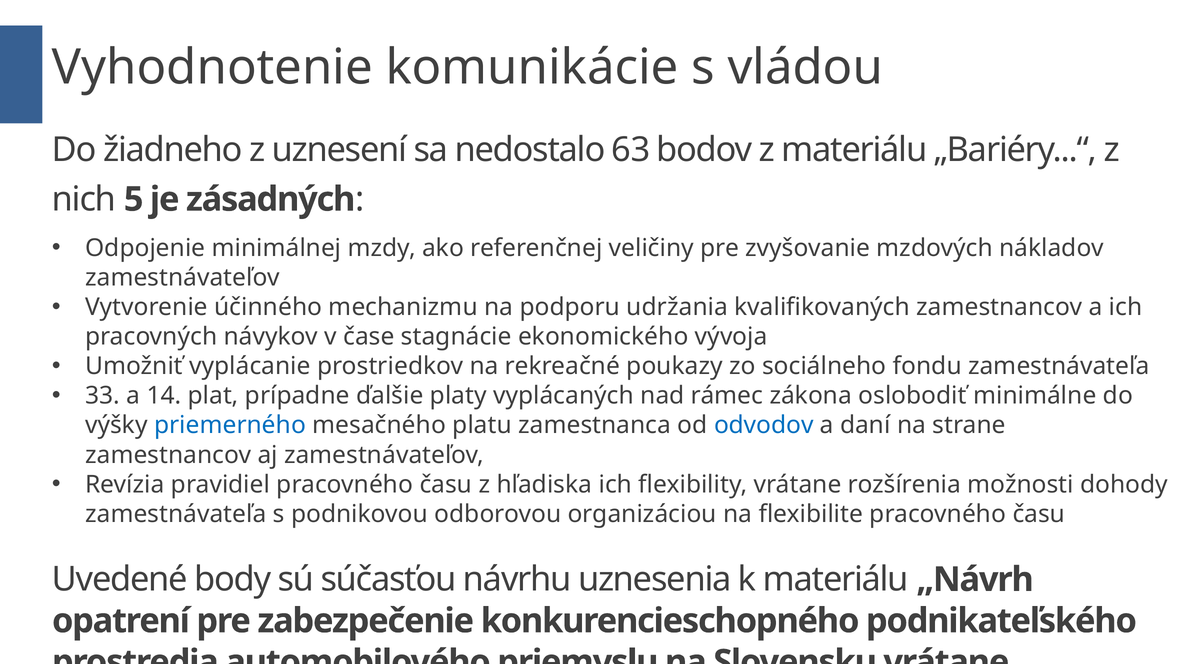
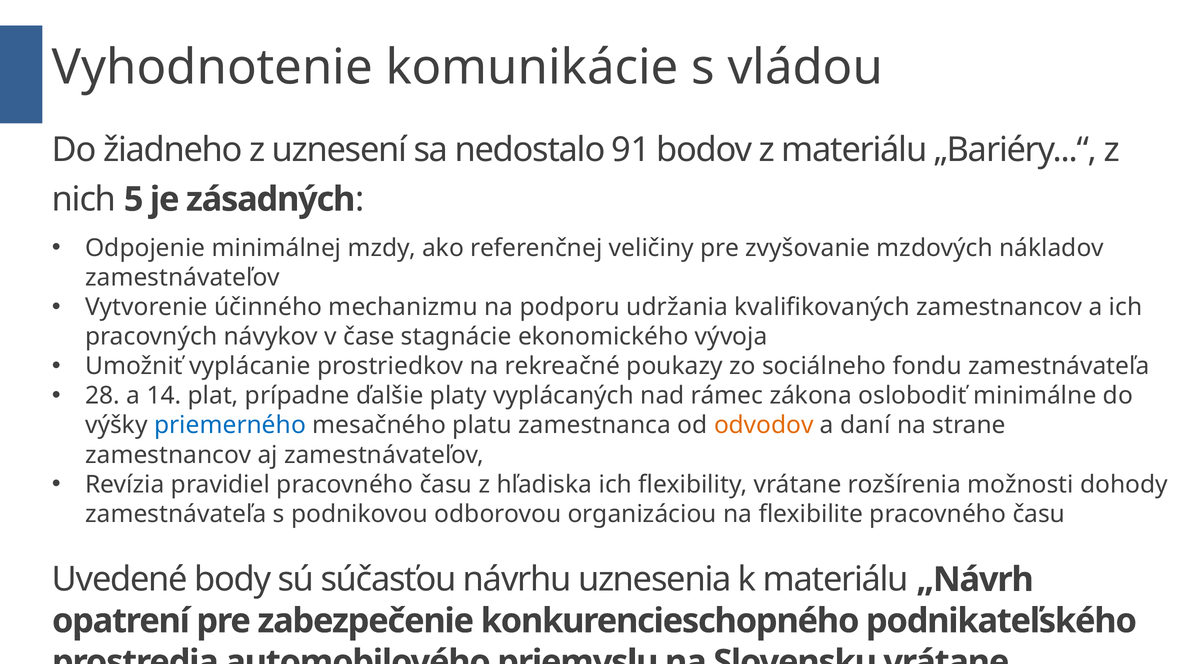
63: 63 -> 91
33: 33 -> 28
odvodov colour: blue -> orange
